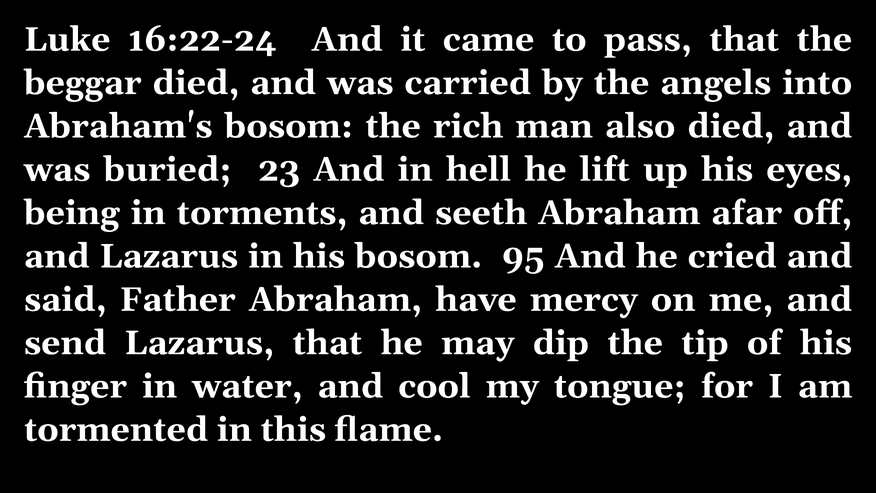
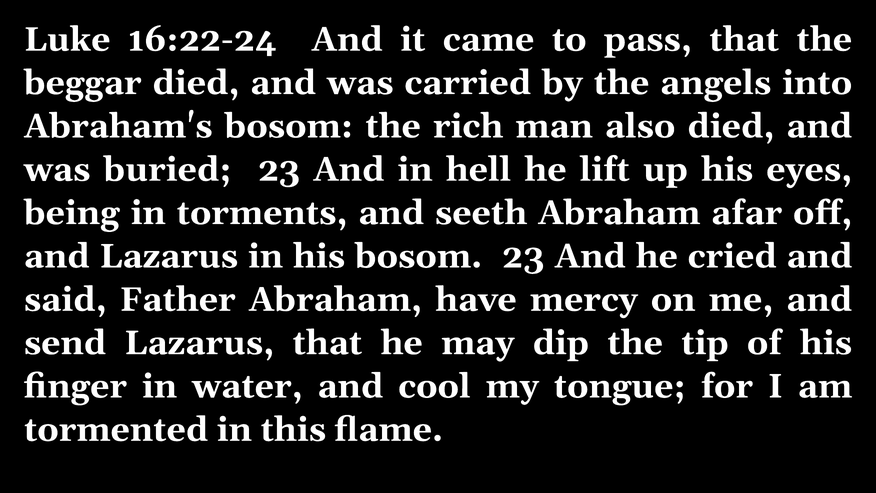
bosom 95: 95 -> 23
